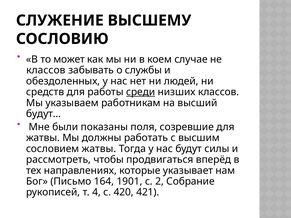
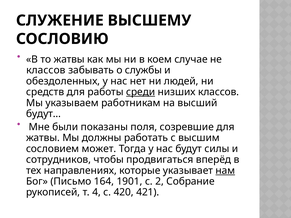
то может: может -> жатвы
сословием жатвы: жатвы -> может
рассмотреть: рассмотреть -> сотрудников
нам underline: none -> present
